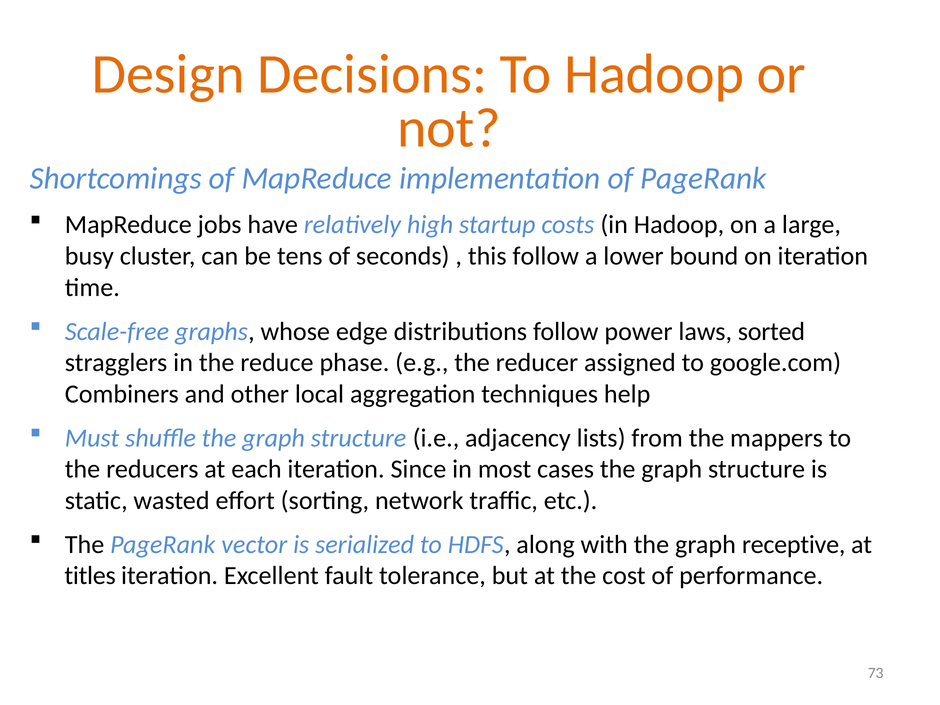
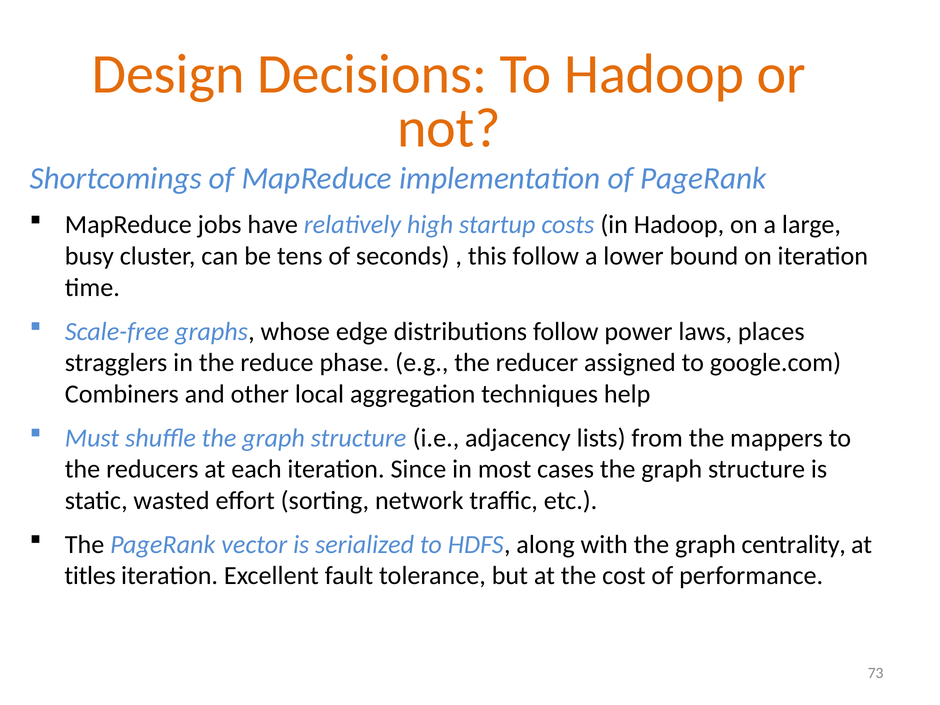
sorted: sorted -> places
receptive: receptive -> centrality
